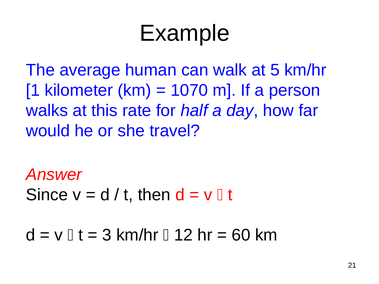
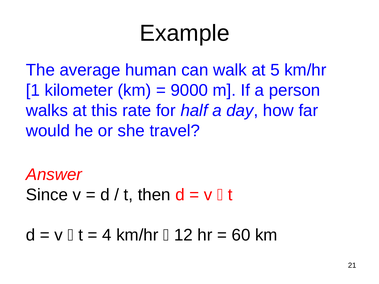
1070: 1070 -> 9000
3: 3 -> 4
